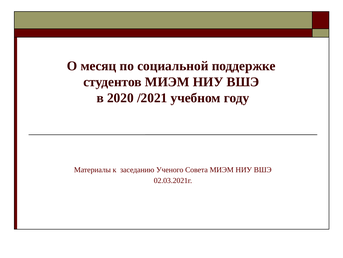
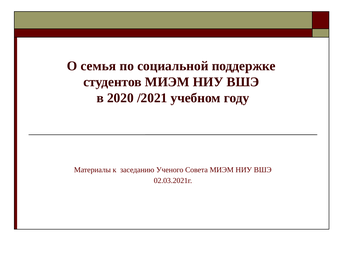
месяц: месяц -> семья
